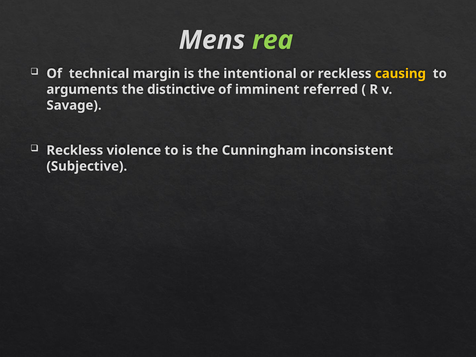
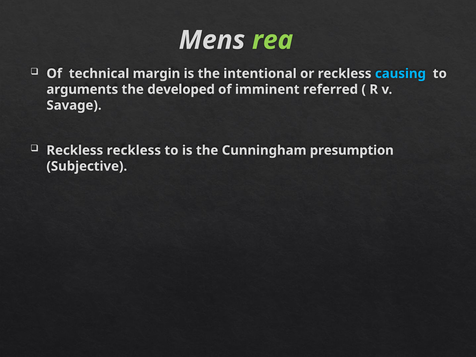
causing colour: yellow -> light blue
distinctive: distinctive -> developed
Reckless violence: violence -> reckless
inconsistent: inconsistent -> presumption
